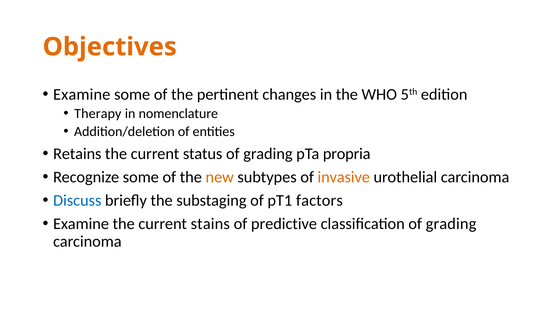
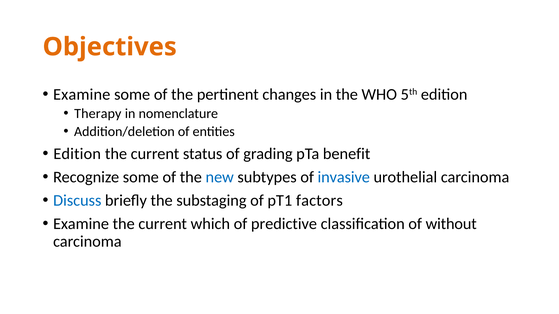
Retains at (77, 154): Retains -> Edition
propria: propria -> benefit
new colour: orange -> blue
invasive colour: orange -> blue
stains: stains -> which
classification of grading: grading -> without
